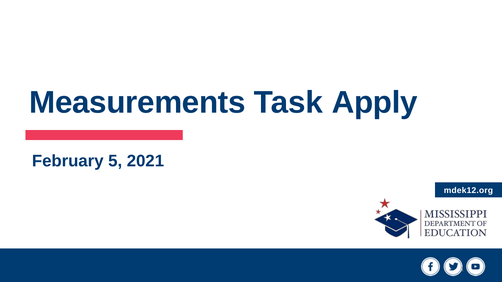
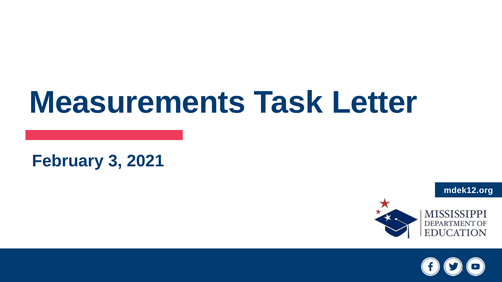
Apply: Apply -> Letter
5: 5 -> 3
